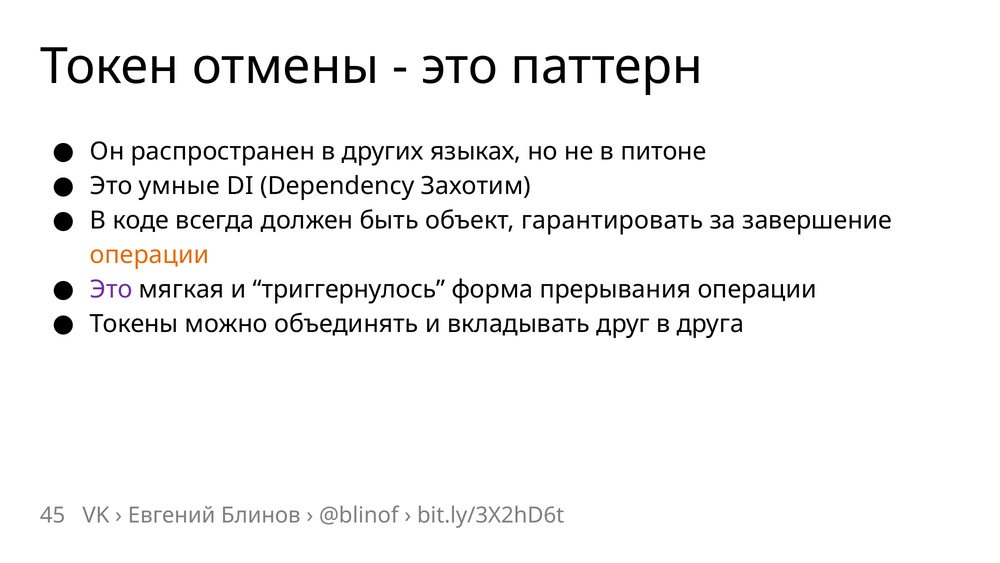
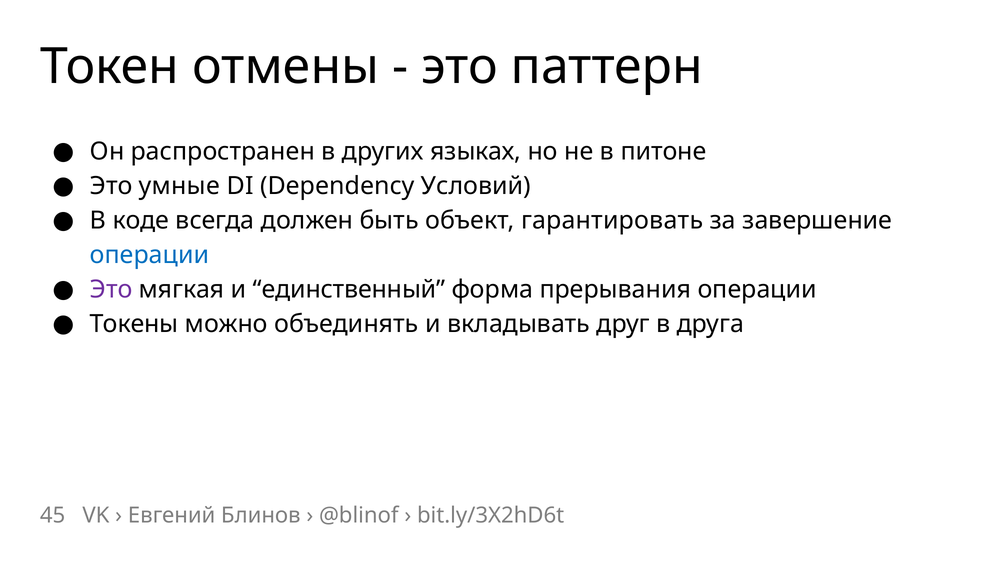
Захотим: Захотим -> Условий
операции at (150, 255) colour: orange -> blue
триггернулось: триггернулось -> единственный
